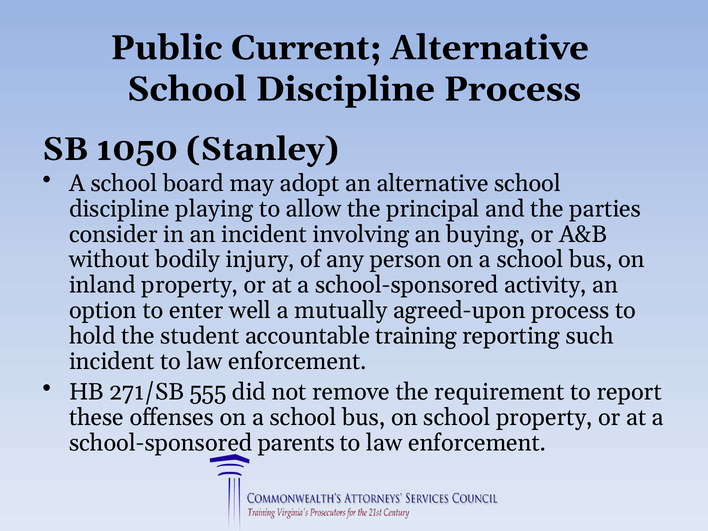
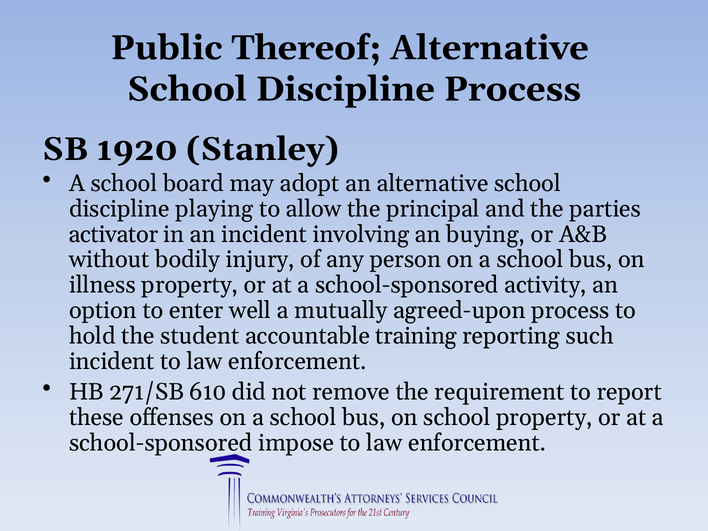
Current: Current -> Thereof
1050: 1050 -> 1920
consider: consider -> activator
inland: inland -> illness
555: 555 -> 610
parents: parents -> impose
